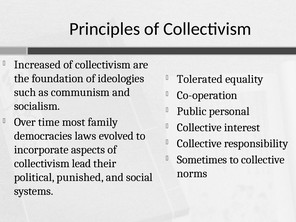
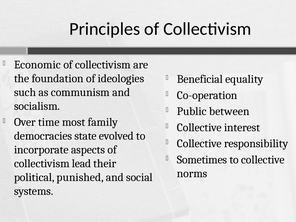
Increased: Increased -> Economic
Tolerated: Tolerated -> Beneficial
personal: personal -> between
laws: laws -> state
